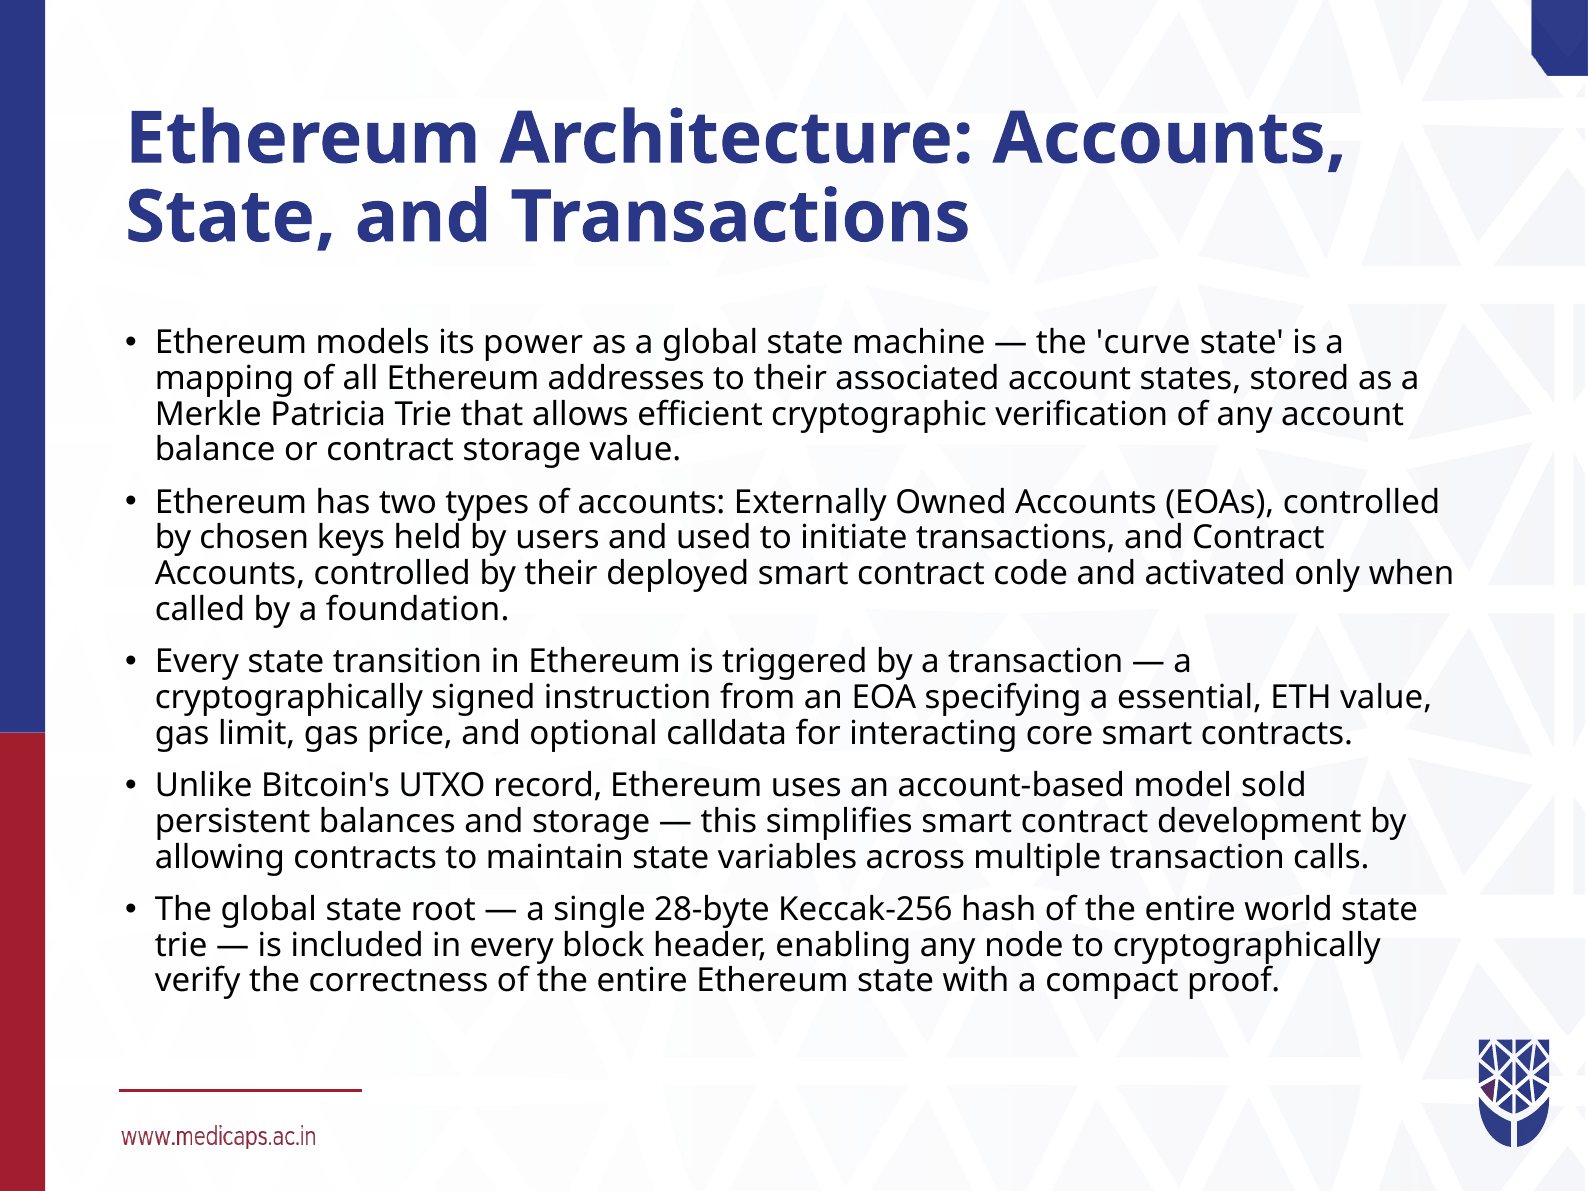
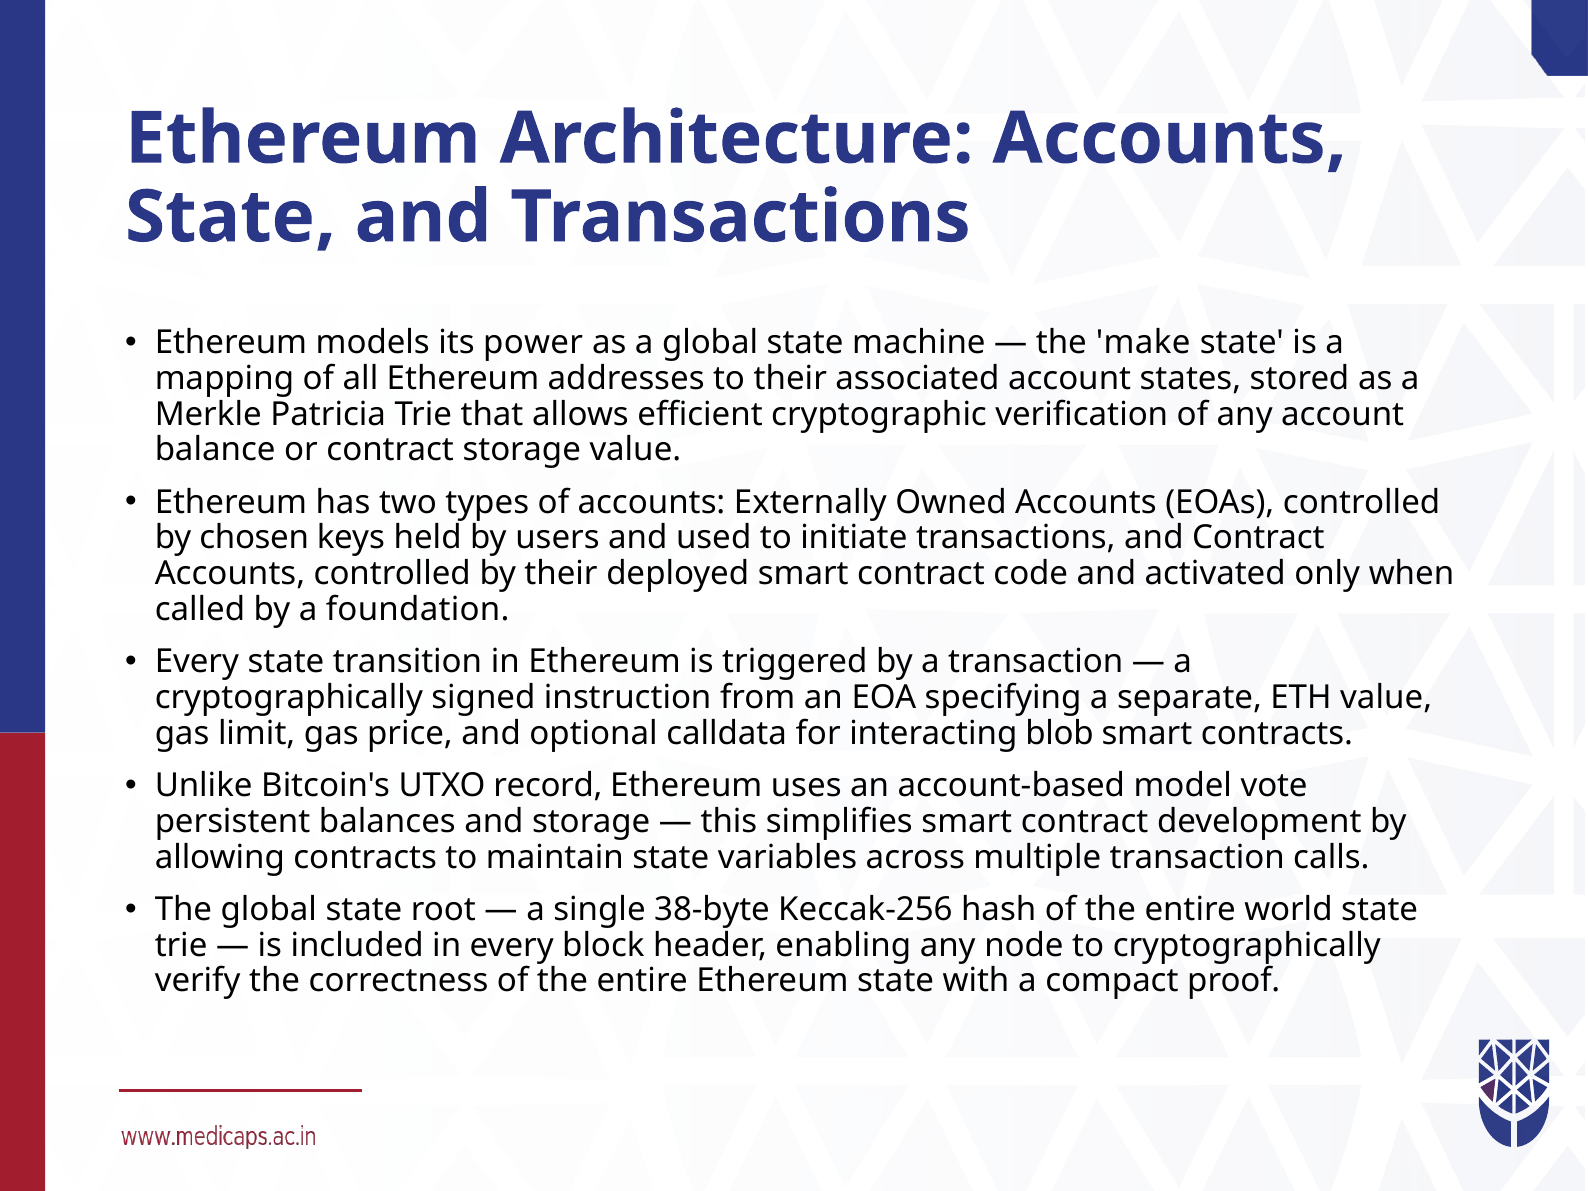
curve: curve -> make
essential: essential -> separate
core: core -> blob
sold: sold -> vote
28-byte: 28-byte -> 38-byte
